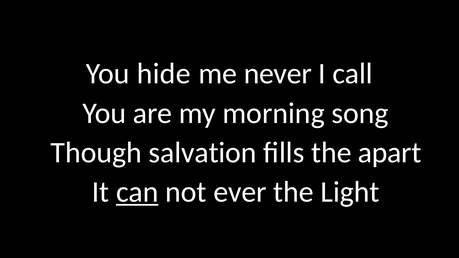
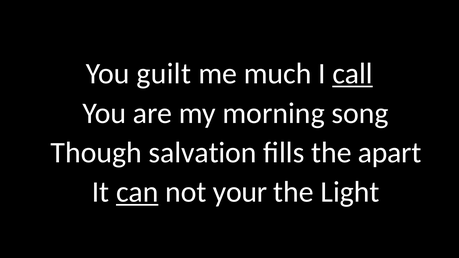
hide: hide -> guilt
never: never -> much
call underline: none -> present
ever: ever -> your
